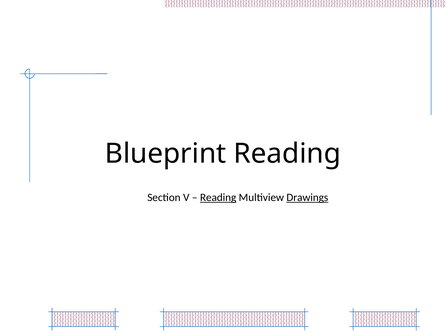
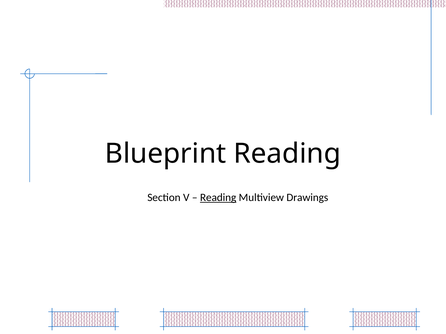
Drawings underline: present -> none
